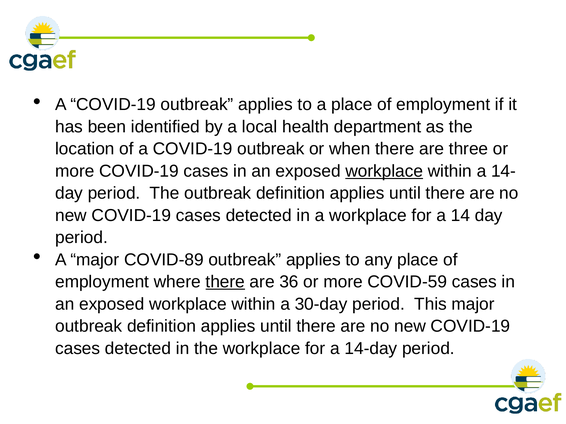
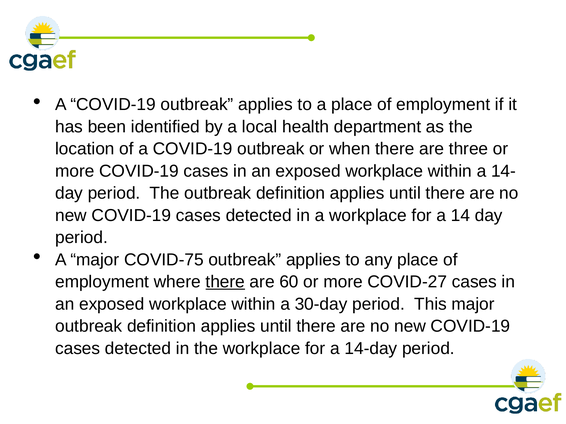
workplace at (384, 171) underline: present -> none
COVID-89: COVID-89 -> COVID-75
36: 36 -> 60
COVID-59: COVID-59 -> COVID-27
